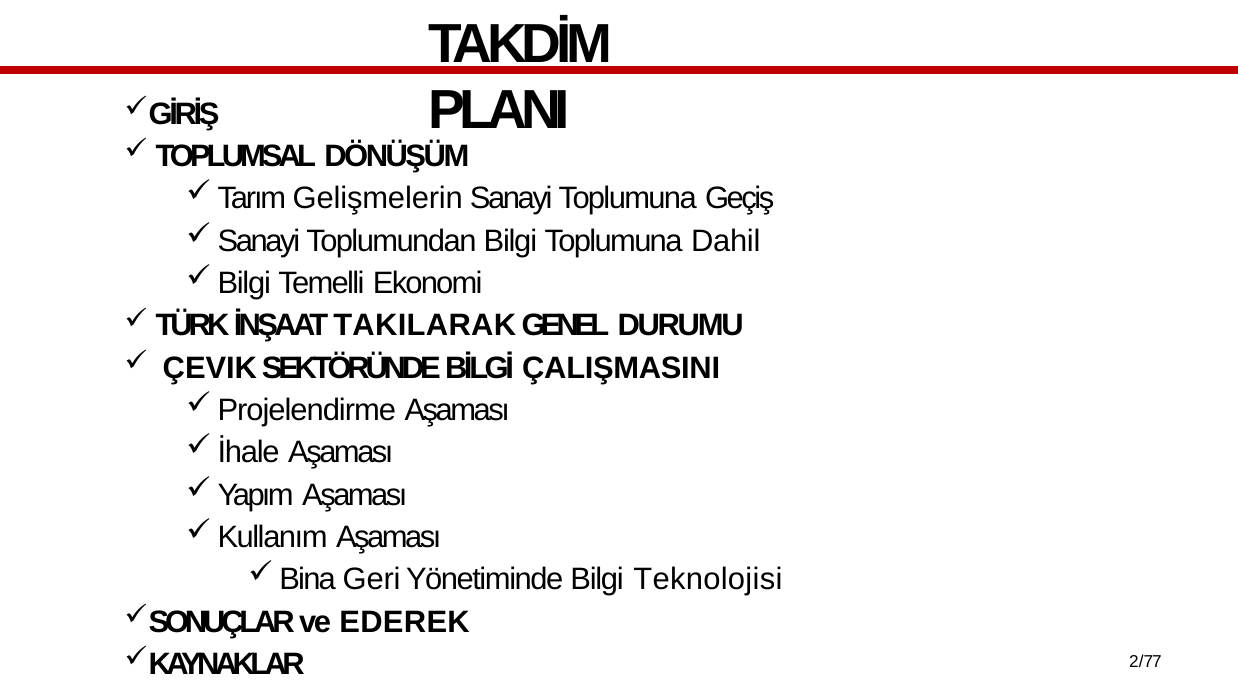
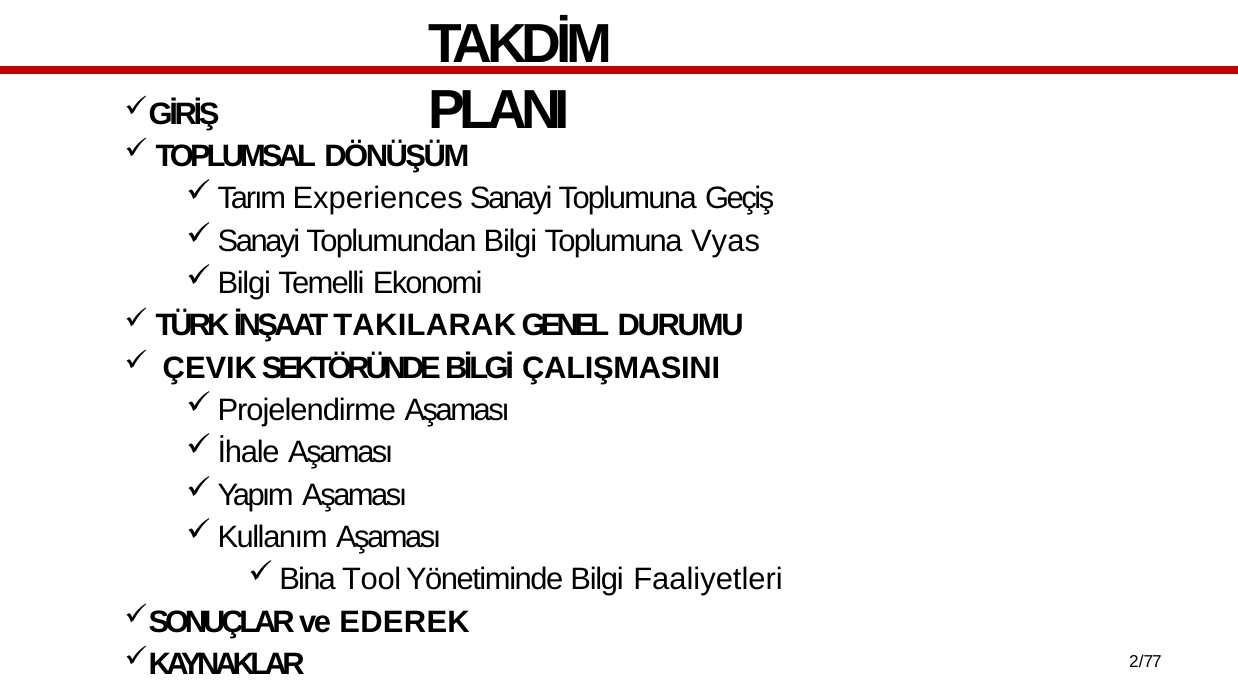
Gelişmelerin: Gelişmelerin -> Experiences
Dahil: Dahil -> Vyas
Geri: Geri -> Tool
Teknolojisi: Teknolojisi -> Faaliyetleri
